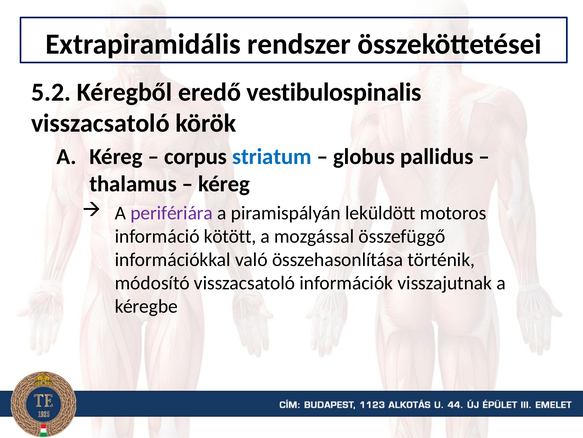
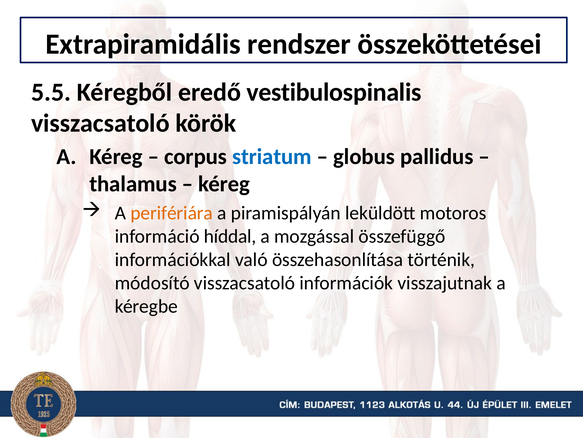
5.2: 5.2 -> 5.5
perifériára colour: purple -> orange
kötött: kötött -> híddal
